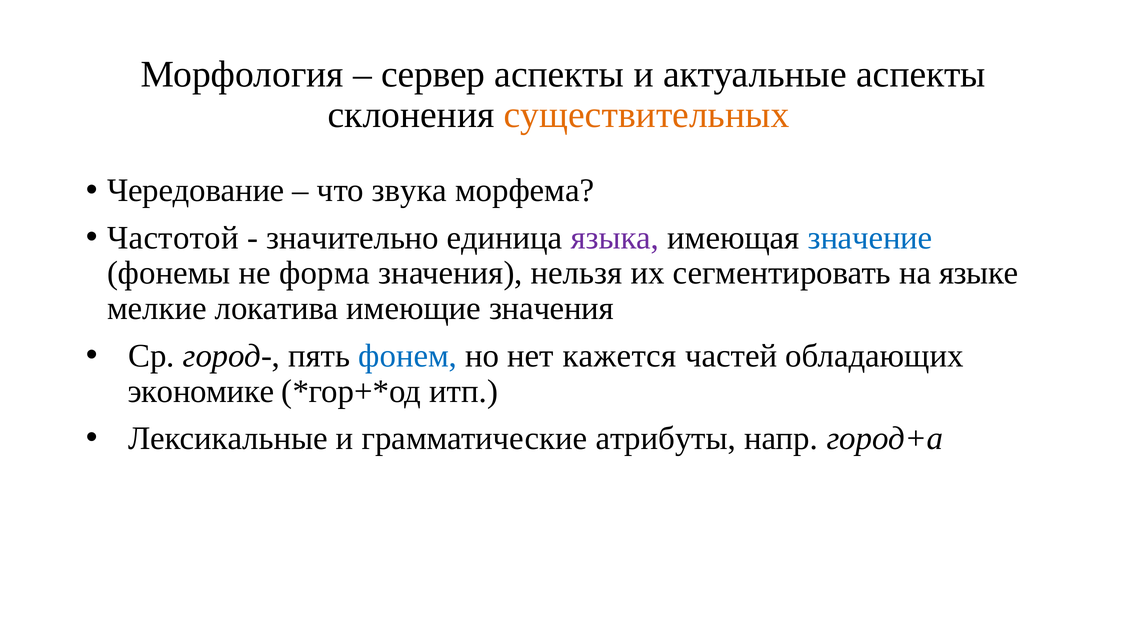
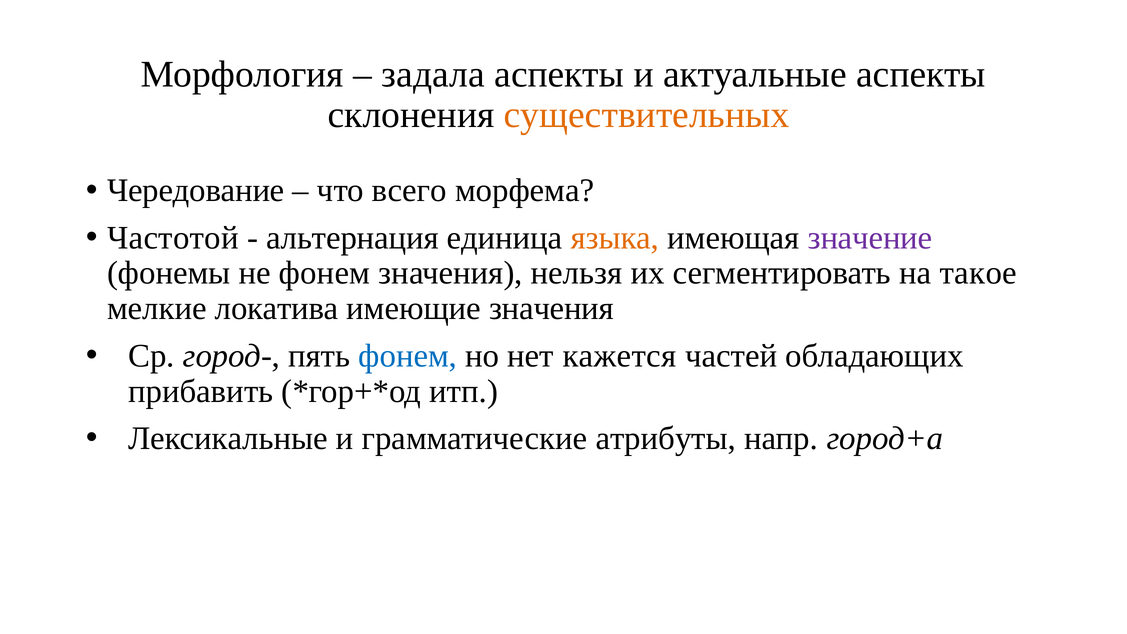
сервер: сервер -> задала
звука: звука -> всего
значительно: значительно -> альтернация
языка colour: purple -> orange
значение colour: blue -> purple
не форма: форма -> фонем
языке: языке -> такое
экономике: экономике -> прибавить
